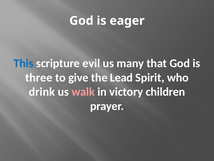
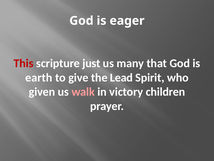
This colour: blue -> red
evil: evil -> just
three: three -> earth
drink: drink -> given
